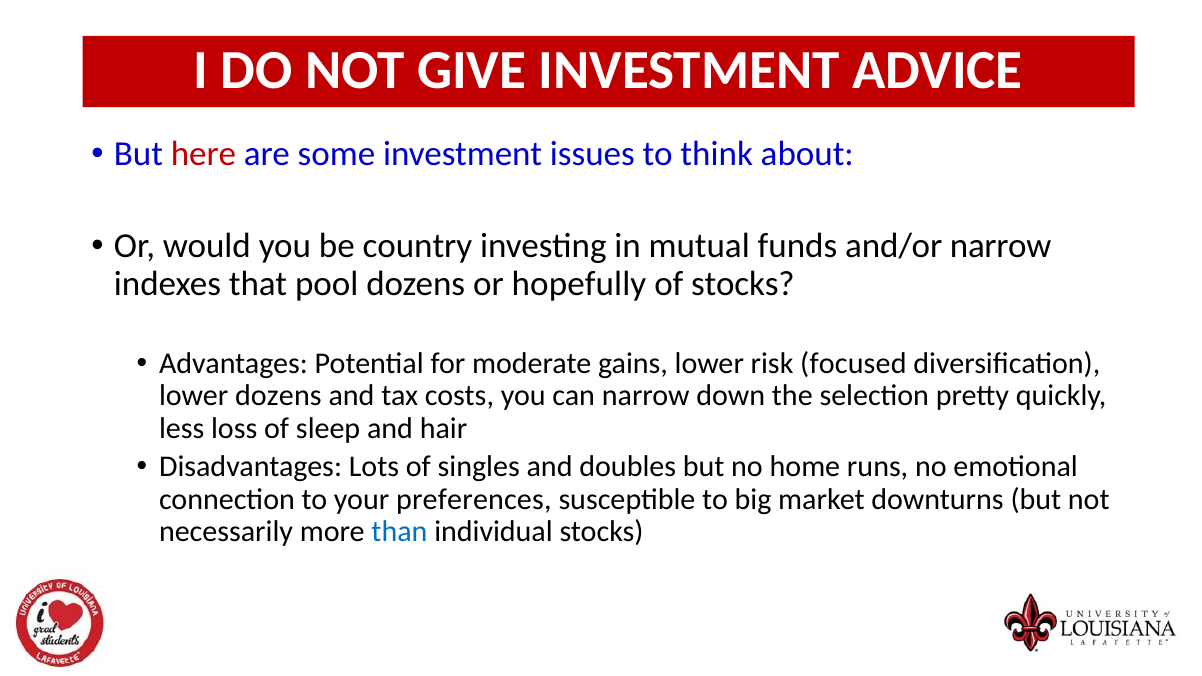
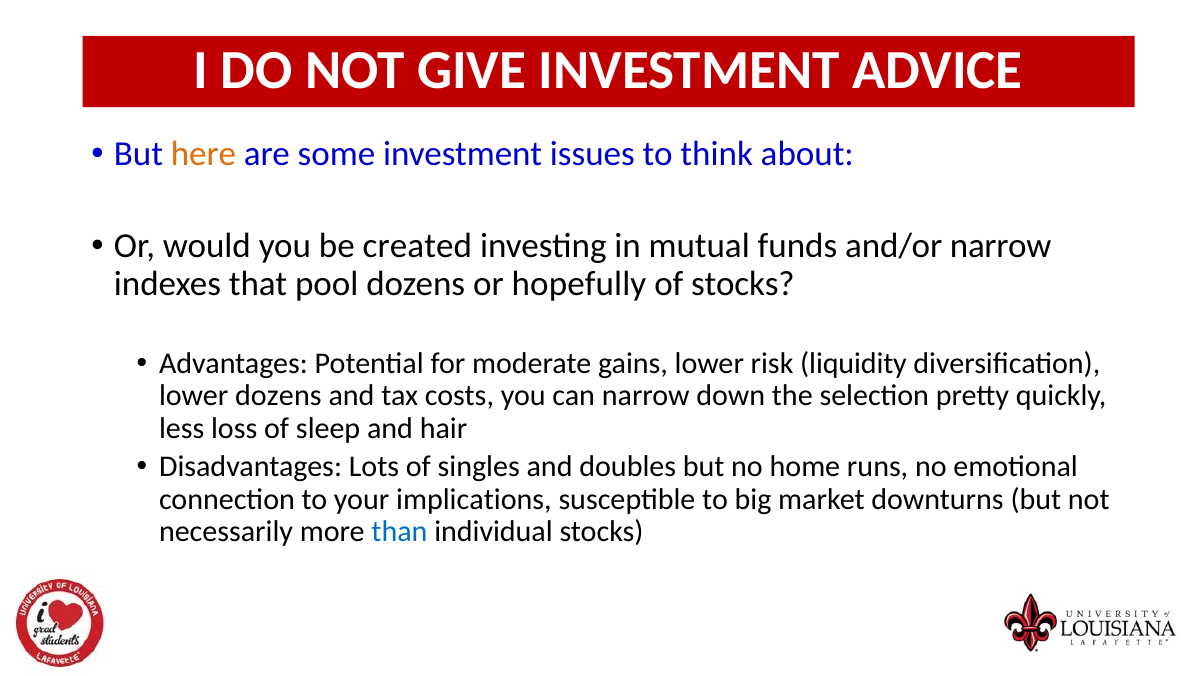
here colour: red -> orange
country: country -> created
focused: focused -> liquidity
preferences: preferences -> implications
